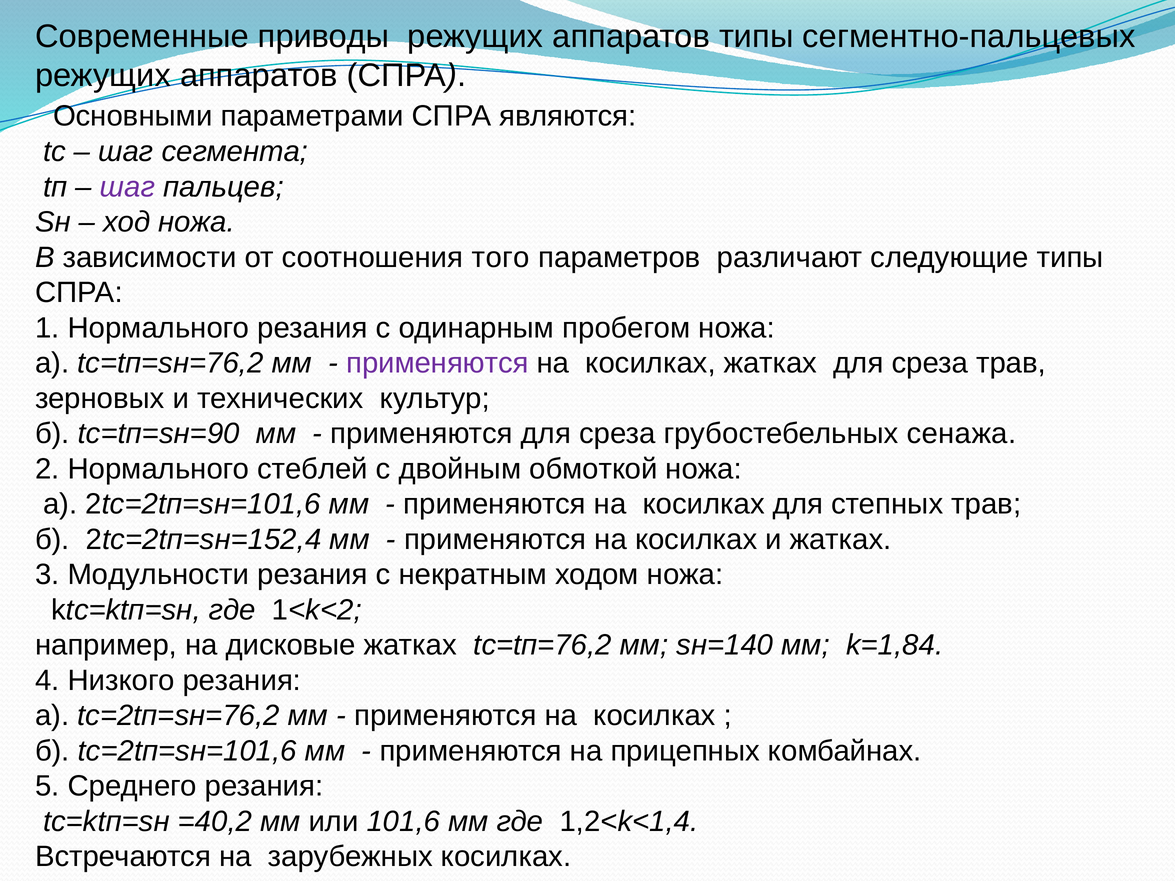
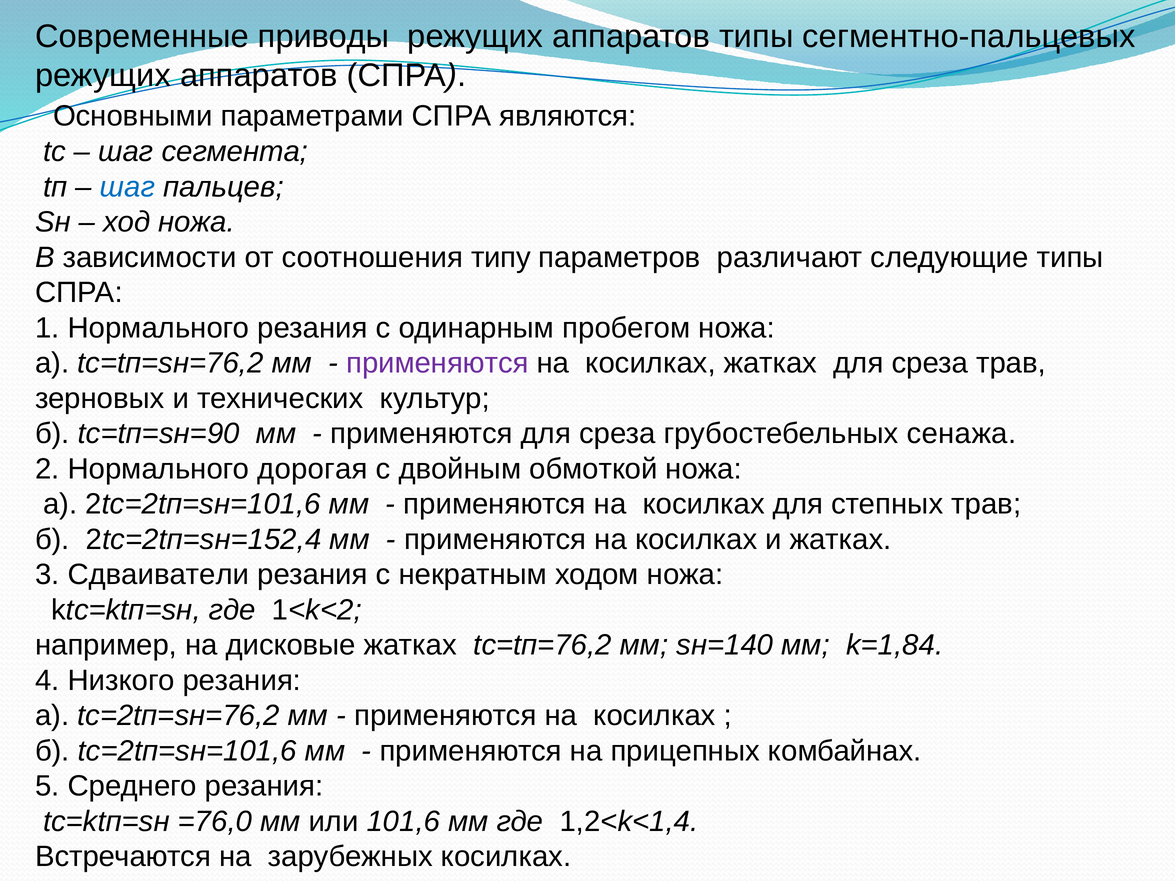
шаг at (127, 187) colour: purple -> blue
того: того -> типу
стеблей: стеблей -> дорогая
Модульности: Модульности -> Сдваиватели
=40,2: =40,2 -> =76,0
